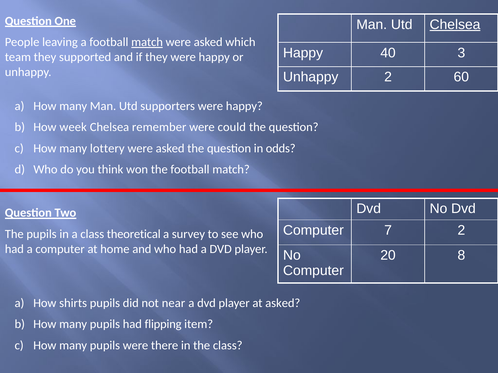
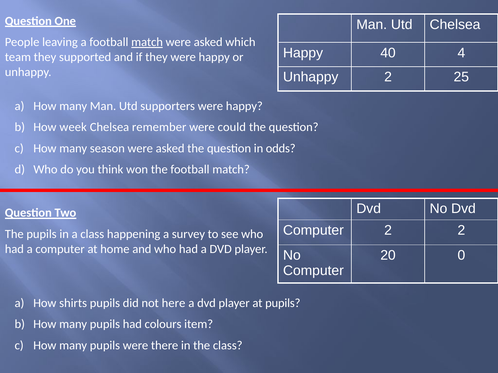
Chelsea at (455, 25) underline: present -> none
3: 3 -> 4
60: 60 -> 25
lottery: lottery -> season
Computer 7: 7 -> 2
theoretical: theoretical -> happening
8: 8 -> 0
near: near -> here
at asked: asked -> pupils
flipping: flipping -> colours
